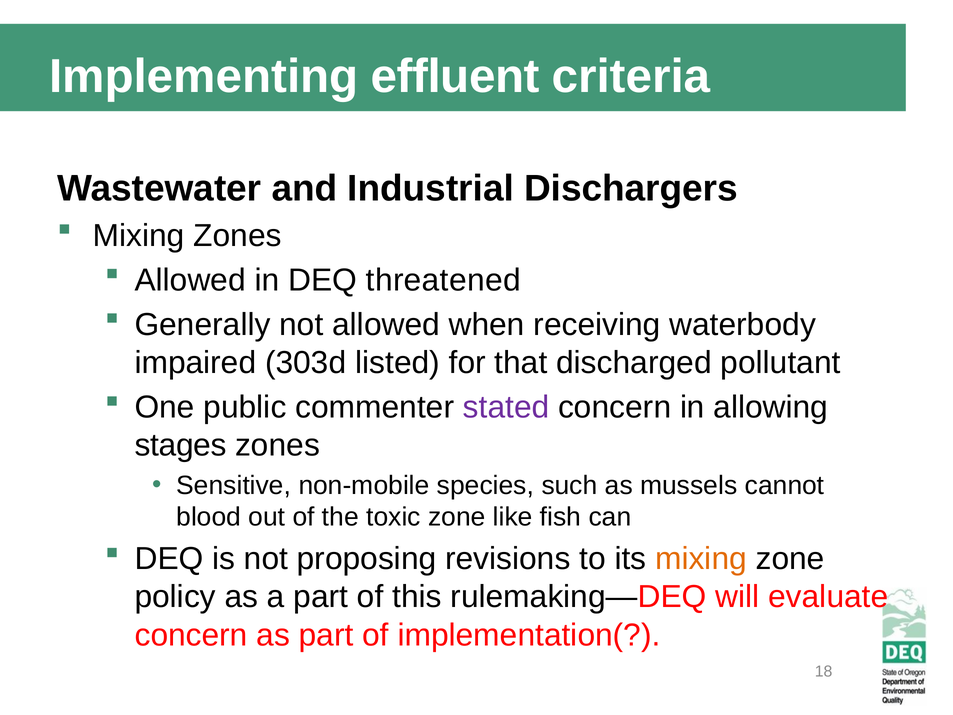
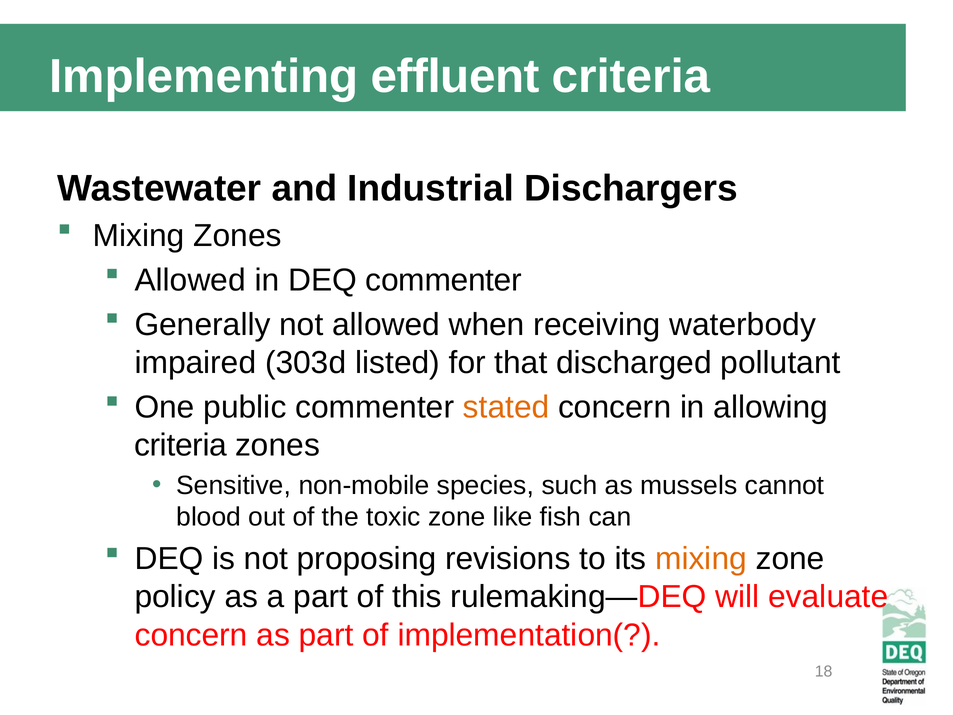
DEQ threatened: threatened -> commenter
stated colour: purple -> orange
stages at (181, 445): stages -> criteria
